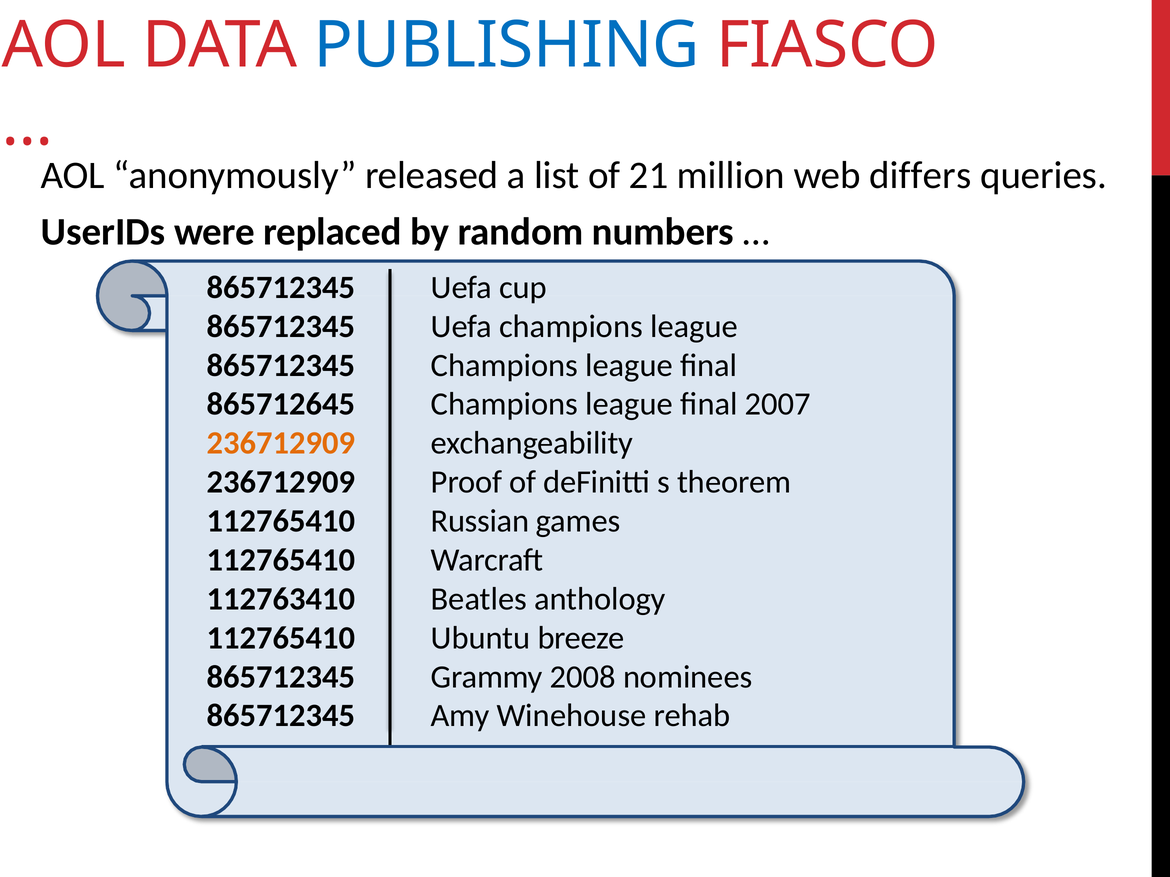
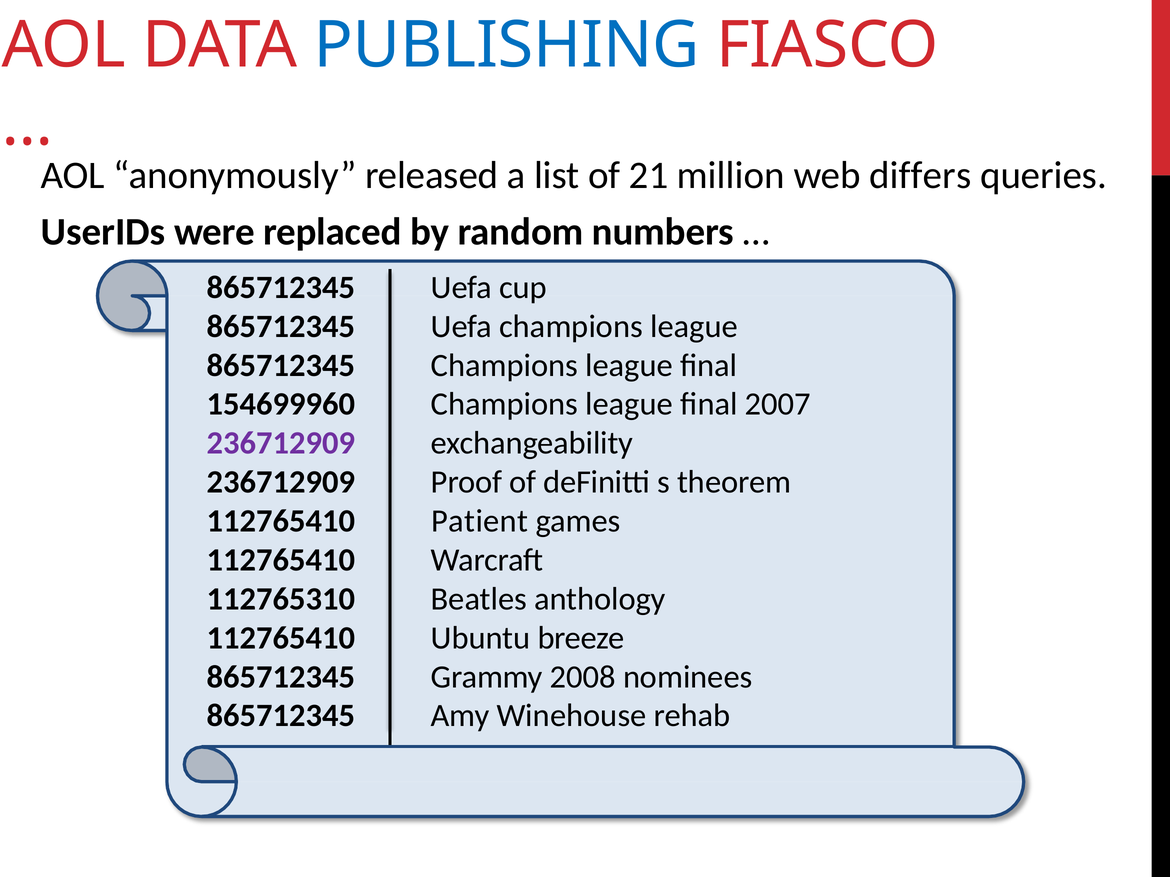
865712645: 865712645 -> 154699960
236712909 at (281, 443) colour: orange -> purple
Russian: Russian -> Patient
112763410: 112763410 -> 112765310
